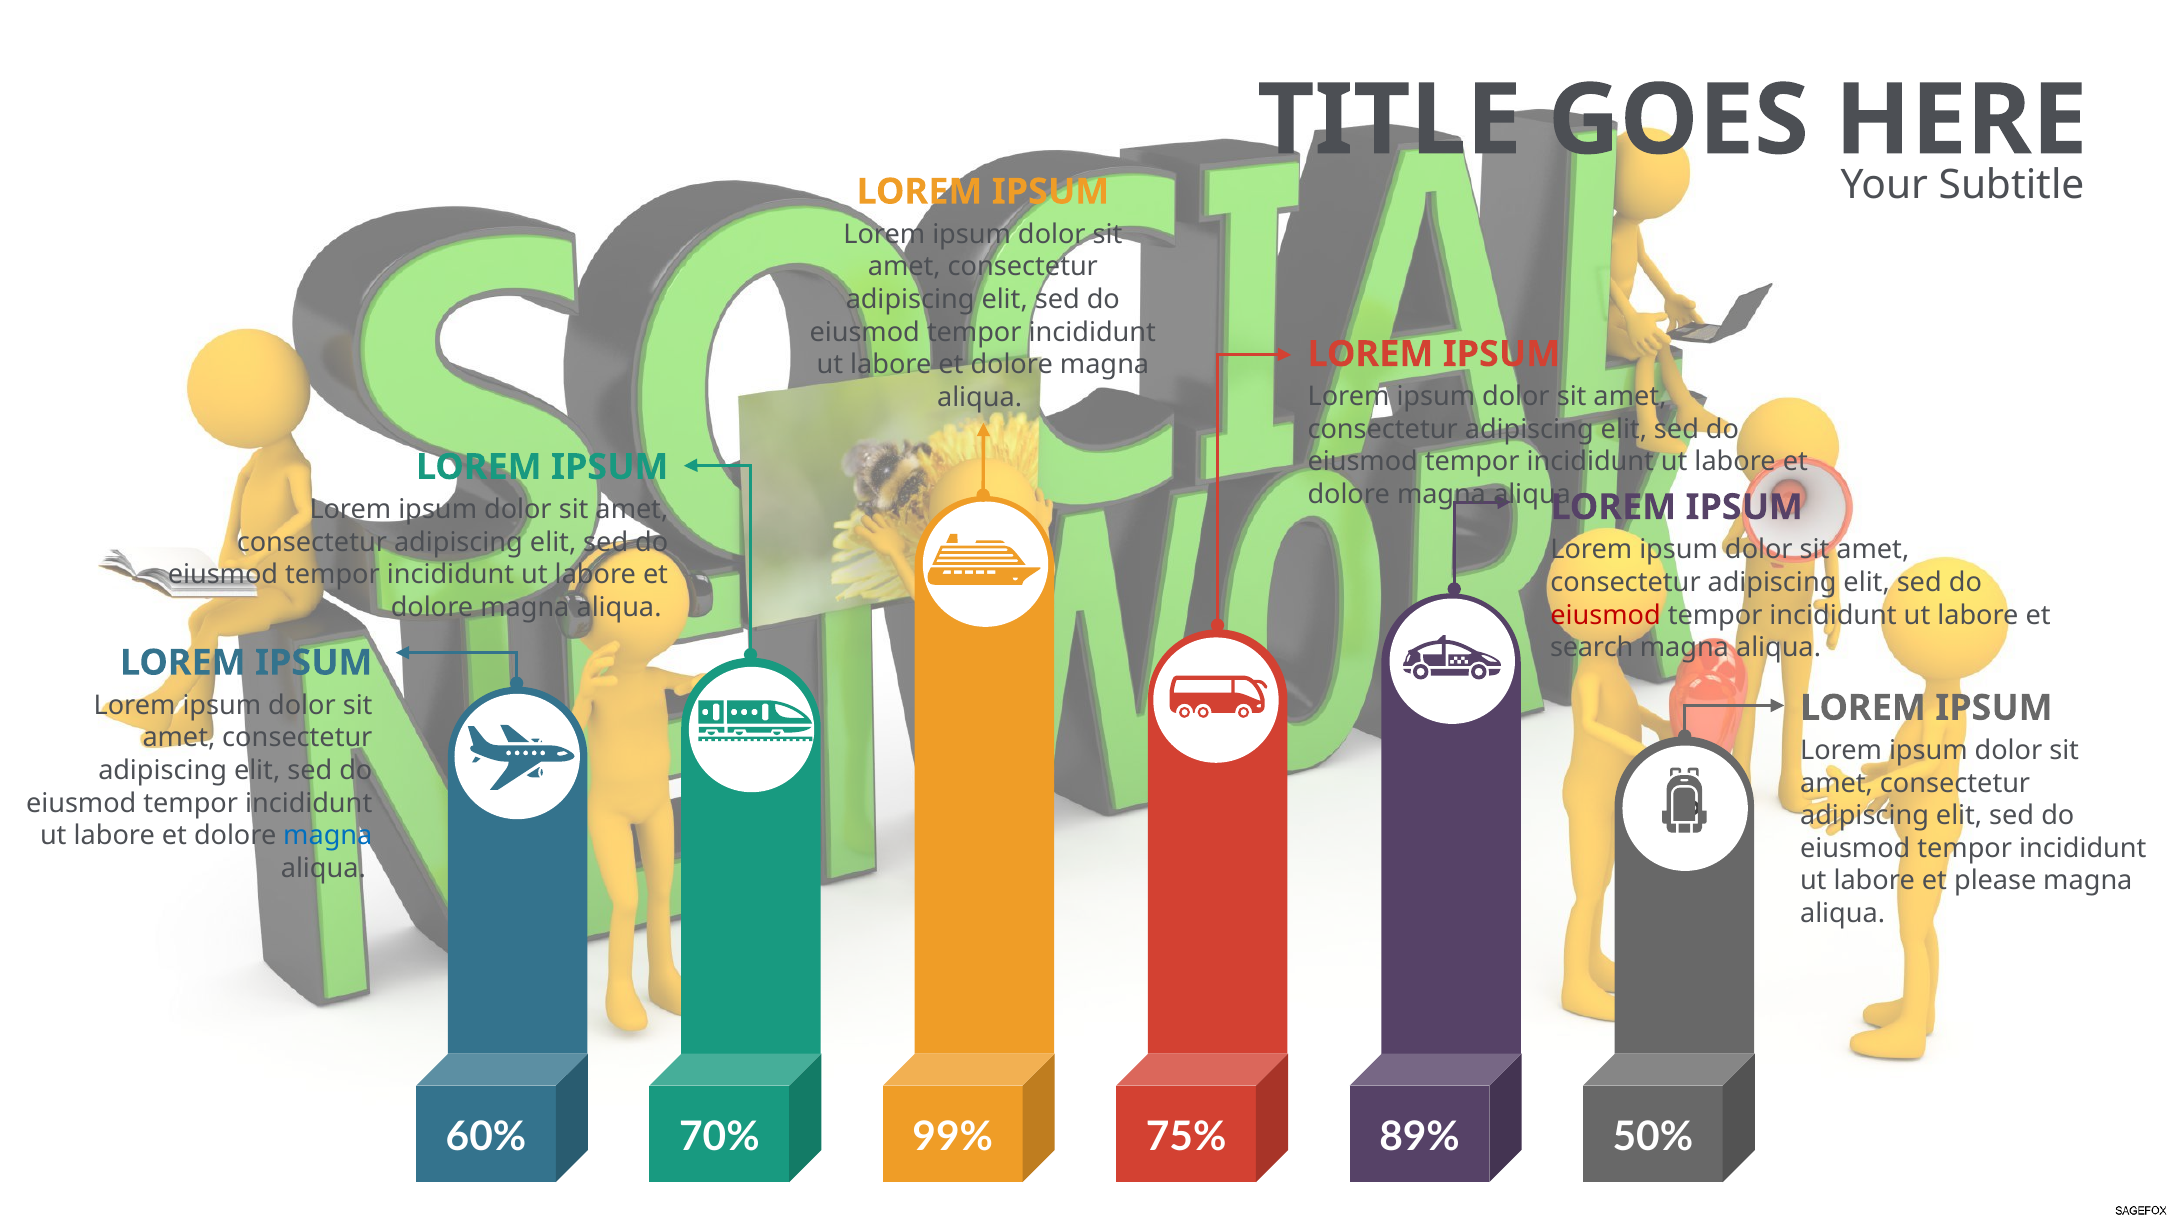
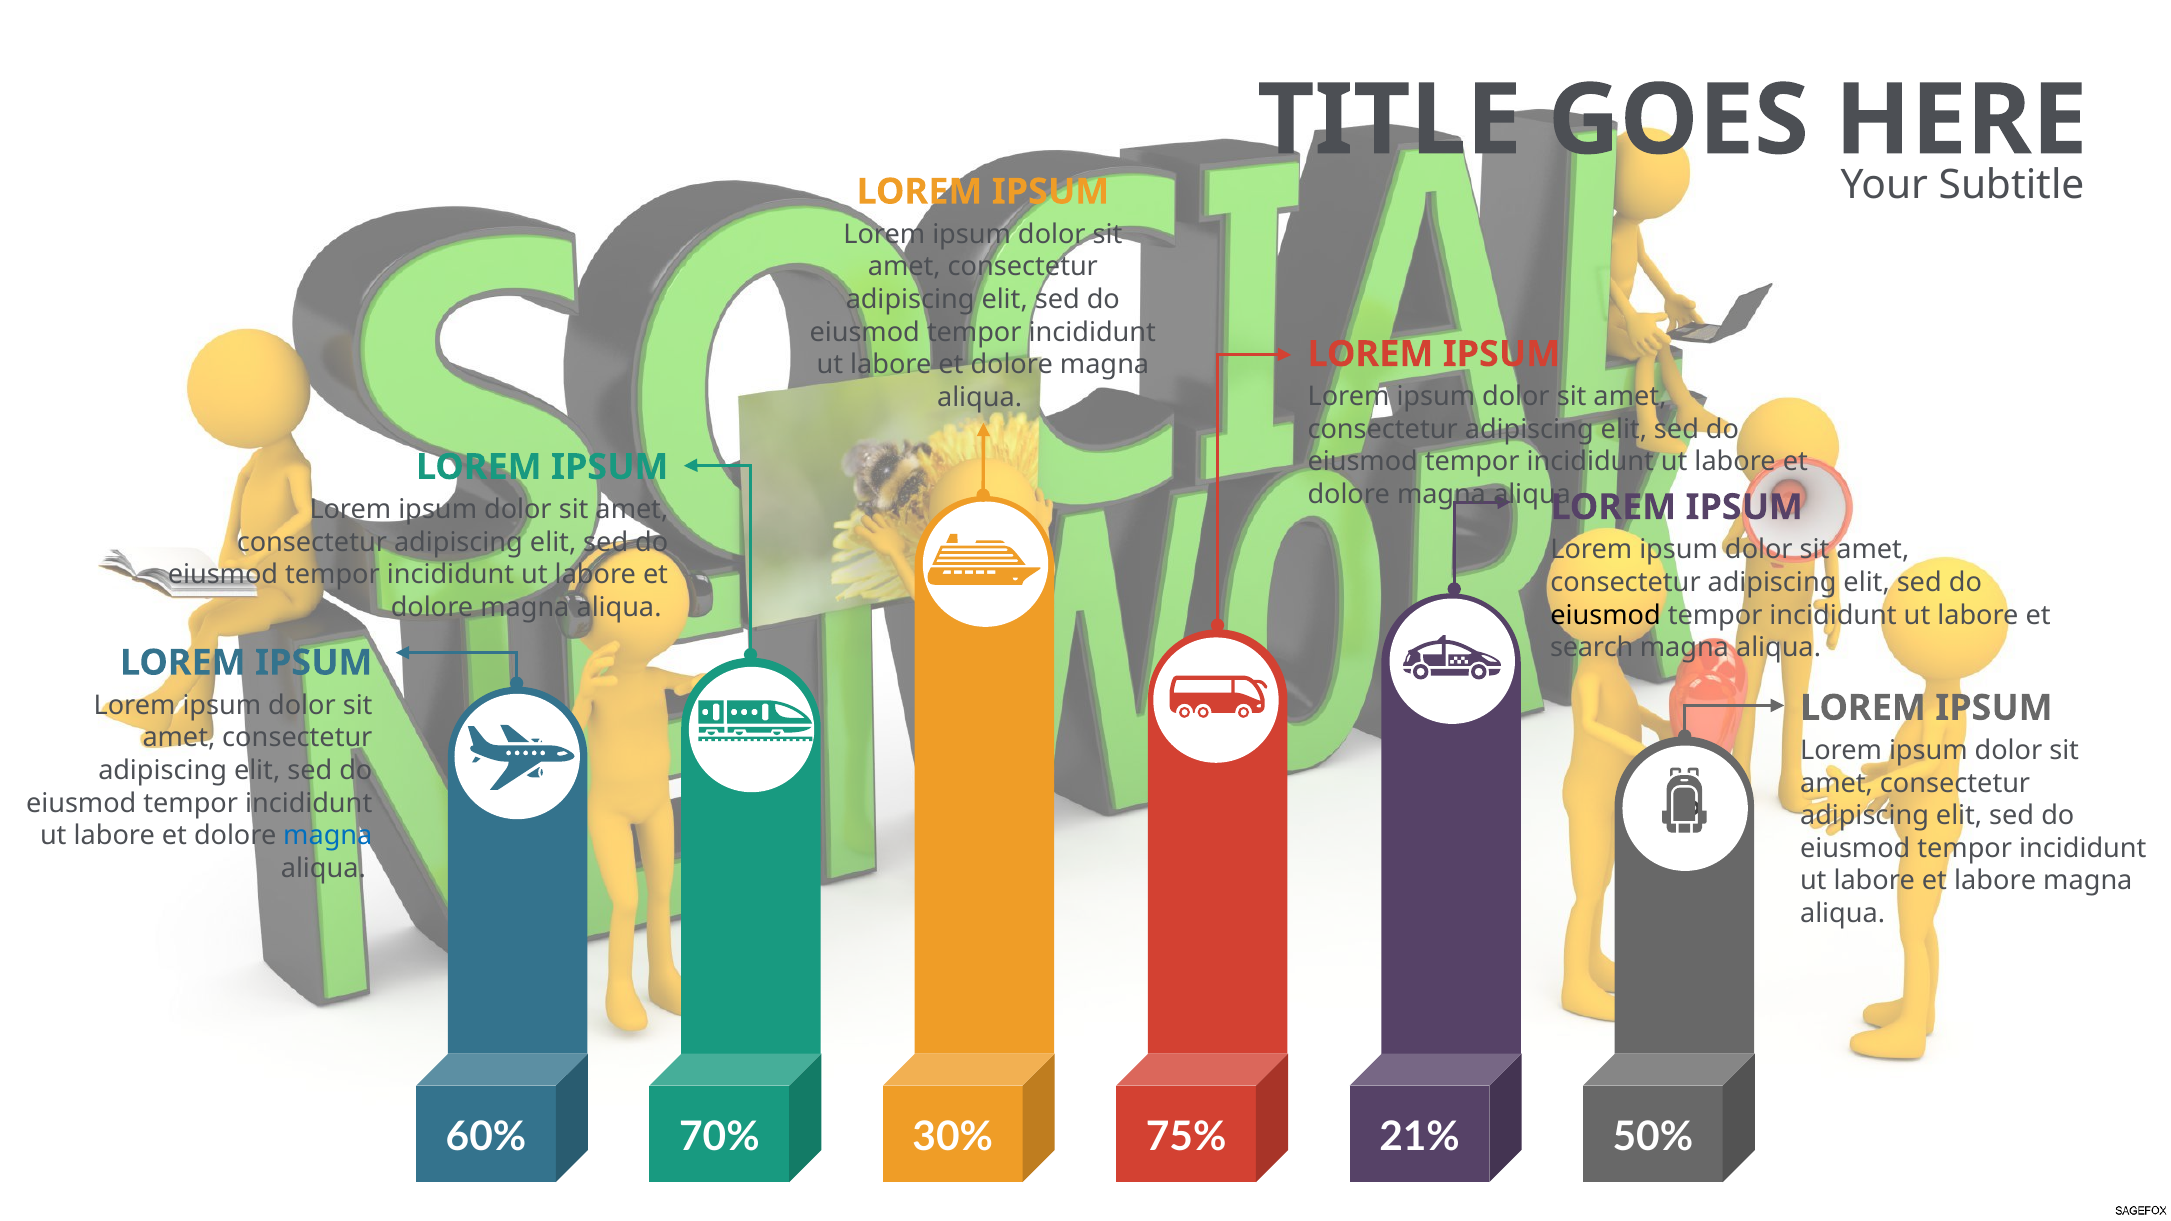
eiusmod at (1606, 615) colour: red -> black
et please: please -> labore
99%: 99% -> 30%
89%: 89% -> 21%
